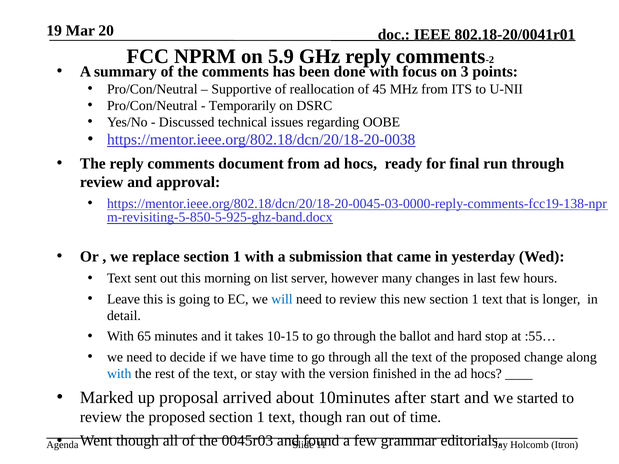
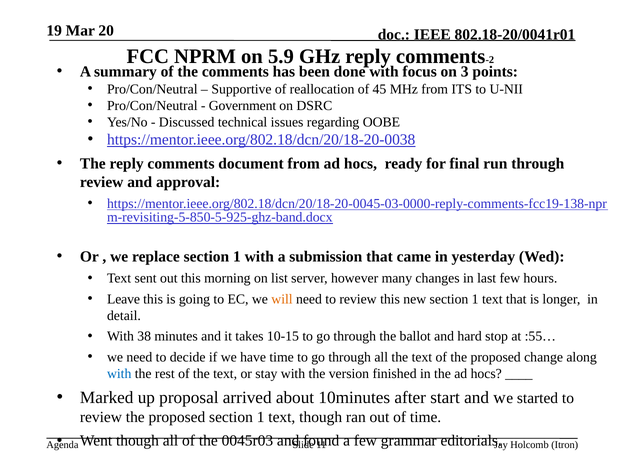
Temporarily: Temporarily -> Government
will colour: blue -> orange
65: 65 -> 38
